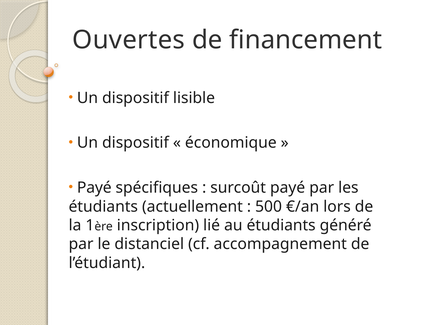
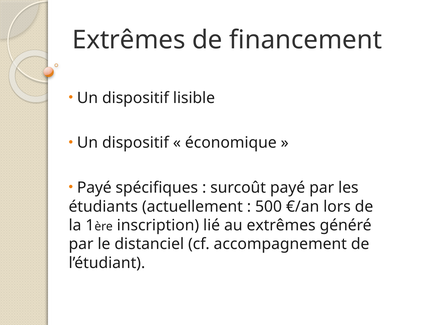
Ouvertes at (129, 40): Ouvertes -> Extrêmes
au étudiants: étudiants -> extrêmes
